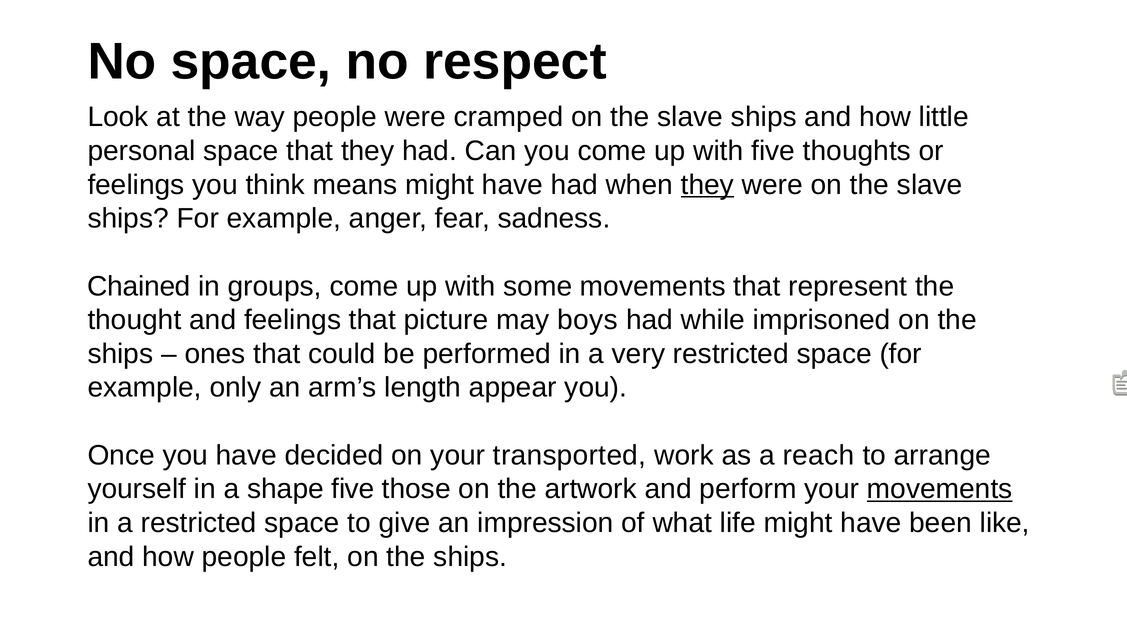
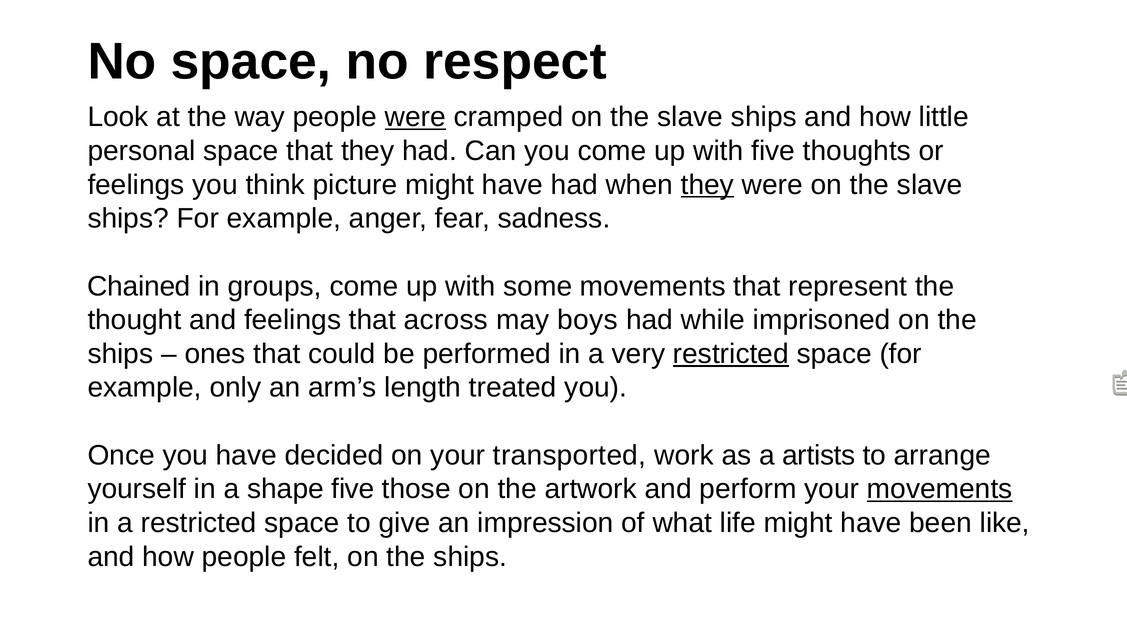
were at (415, 117) underline: none -> present
means: means -> picture
picture: picture -> across
restricted at (731, 354) underline: none -> present
appear: appear -> treated
reach: reach -> artists
